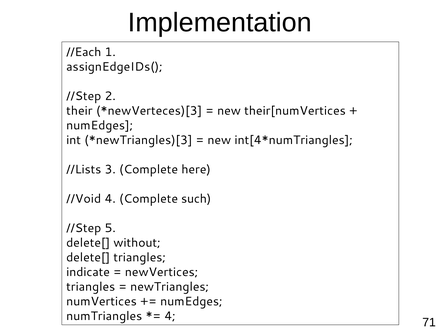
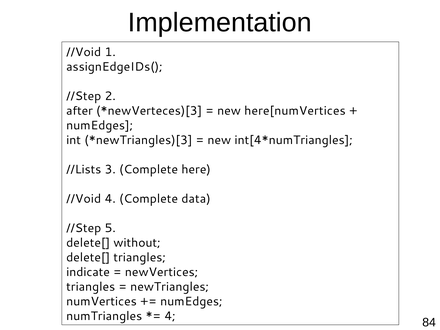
//Each at (84, 52): //Each -> //Void
their: their -> after
their[numVertices: their[numVertices -> here[numVertices
such: such -> data
71: 71 -> 84
